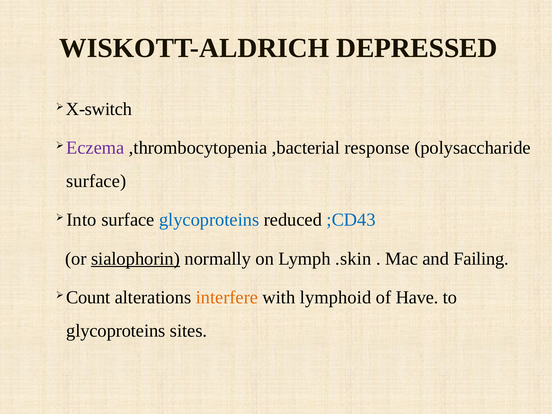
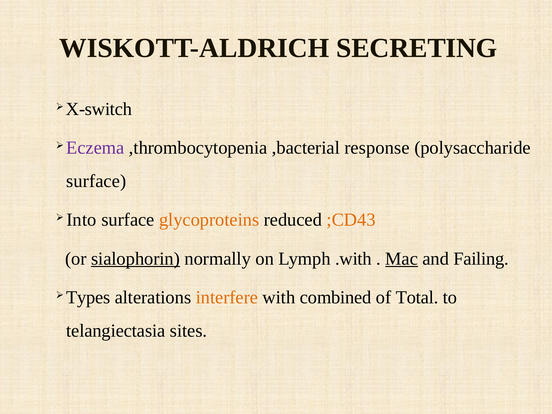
DEPRESSED: DEPRESSED -> SECRETING
glycoproteins at (209, 220) colour: blue -> orange
;CD43 colour: blue -> orange
.skin: .skin -> .with
Mac underline: none -> present
Count: Count -> Types
lymphoid: lymphoid -> combined
Have: Have -> Total
glycoproteins at (116, 331): glycoproteins -> telangiectasia
